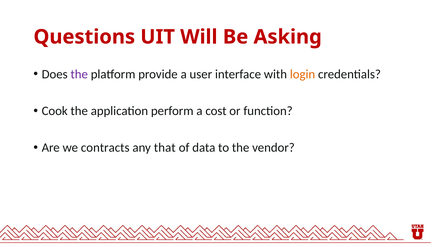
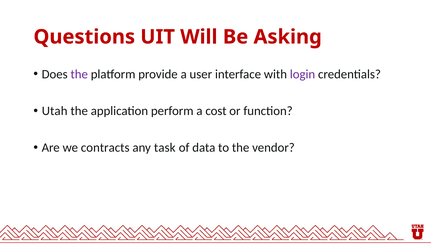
login colour: orange -> purple
Cook: Cook -> Utah
that: that -> task
